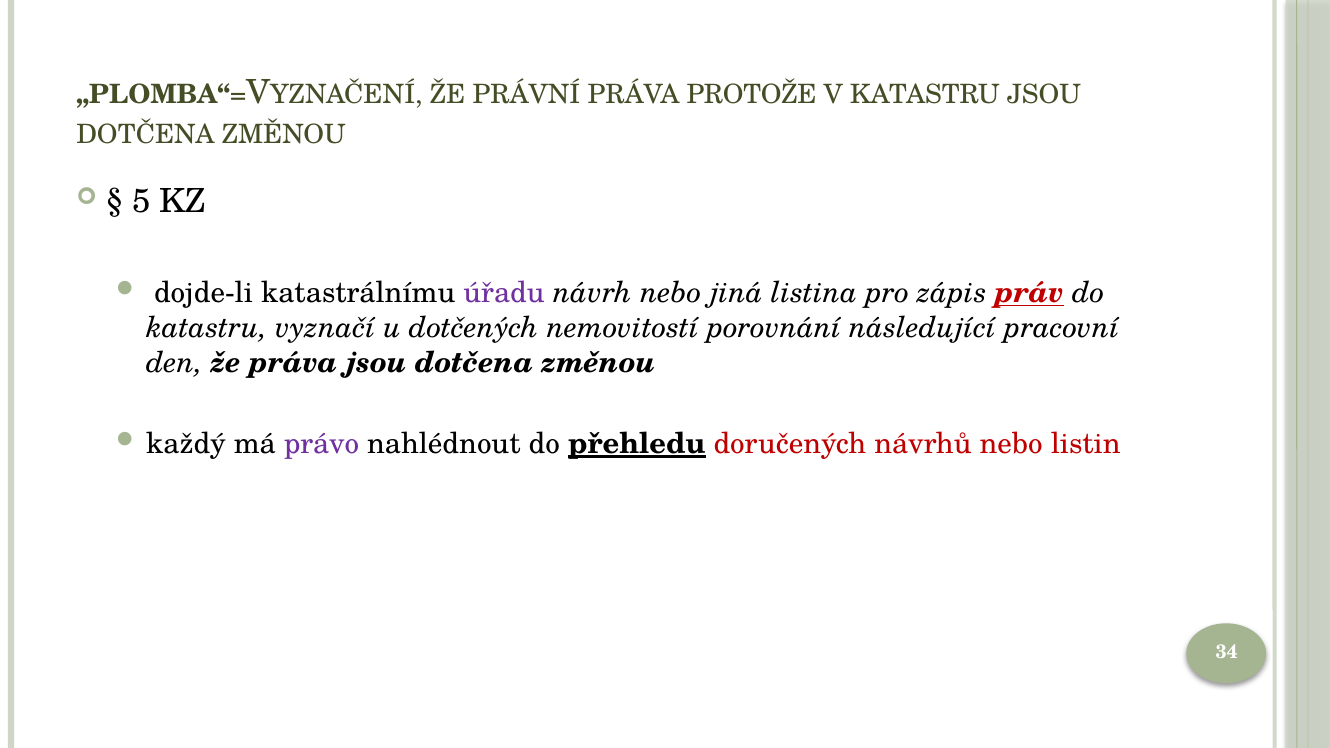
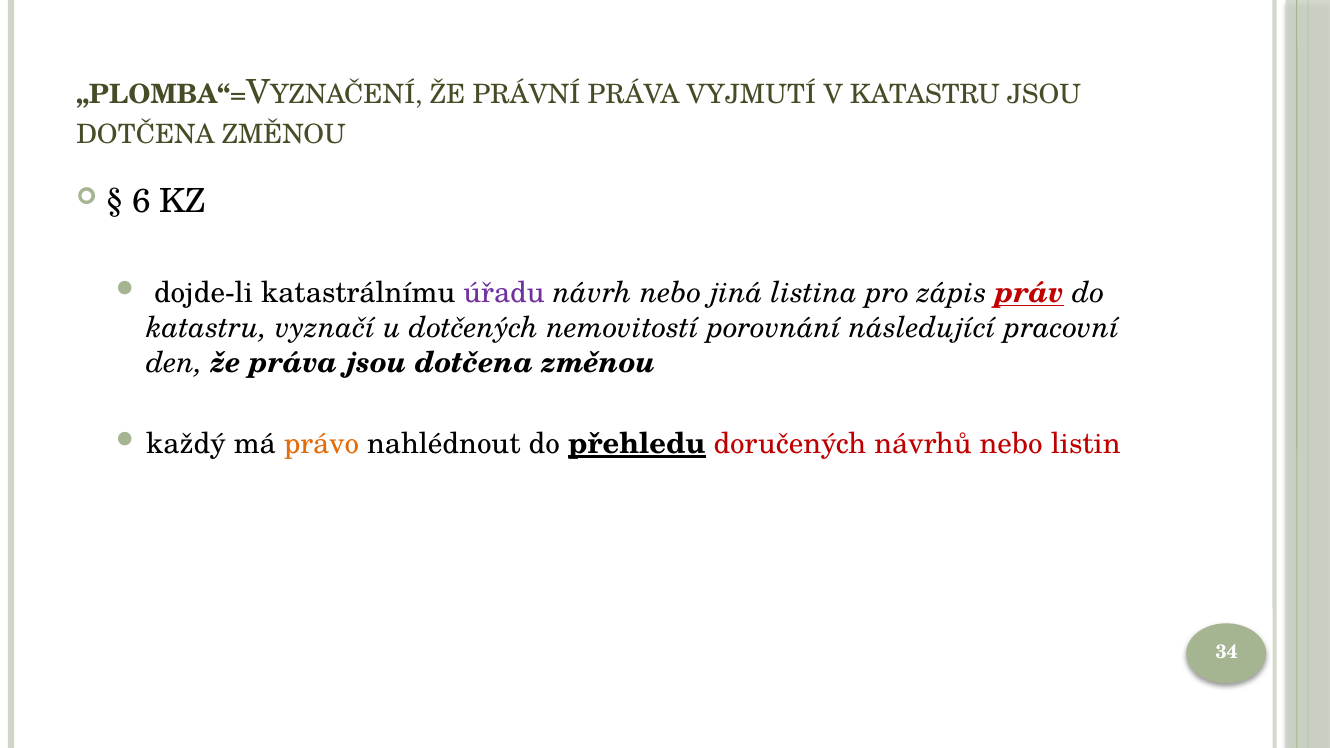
PROTOŽE: PROTOŽE -> VYJMUTÍ
5: 5 -> 6
právo colour: purple -> orange
